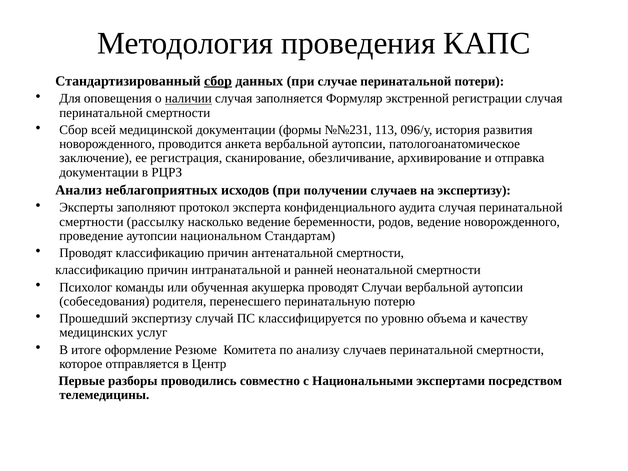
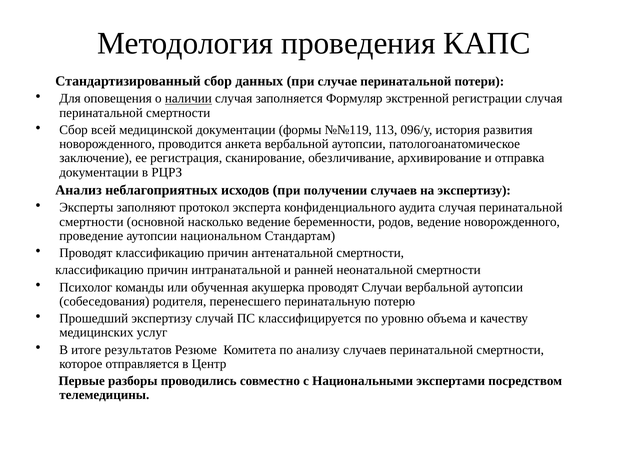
сбор at (218, 81) underline: present -> none
№№231: №№231 -> №№119
рассылку: рассылку -> основной
оформление: оформление -> результатов
